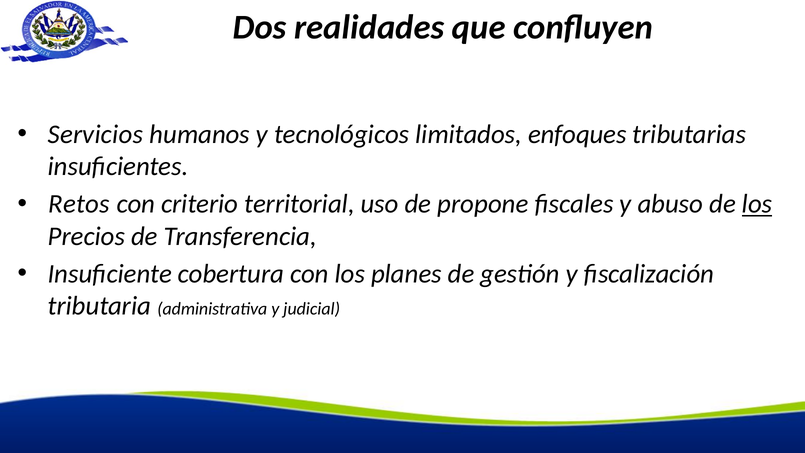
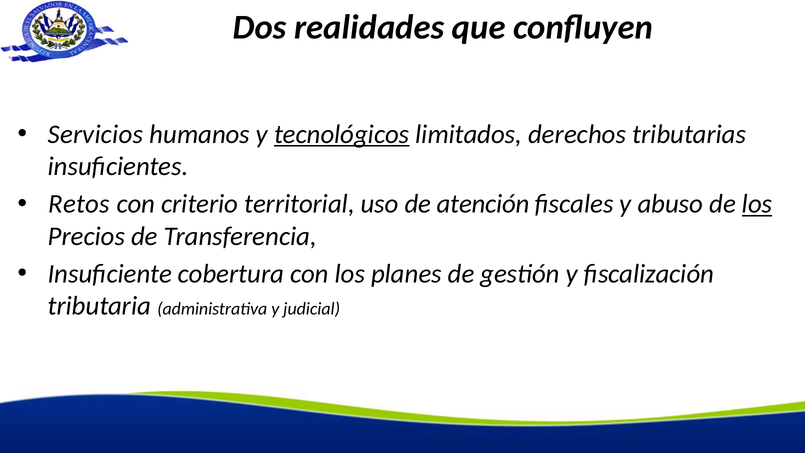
tecnológicos underline: none -> present
enfoques: enfoques -> derechos
propone: propone -> atención
